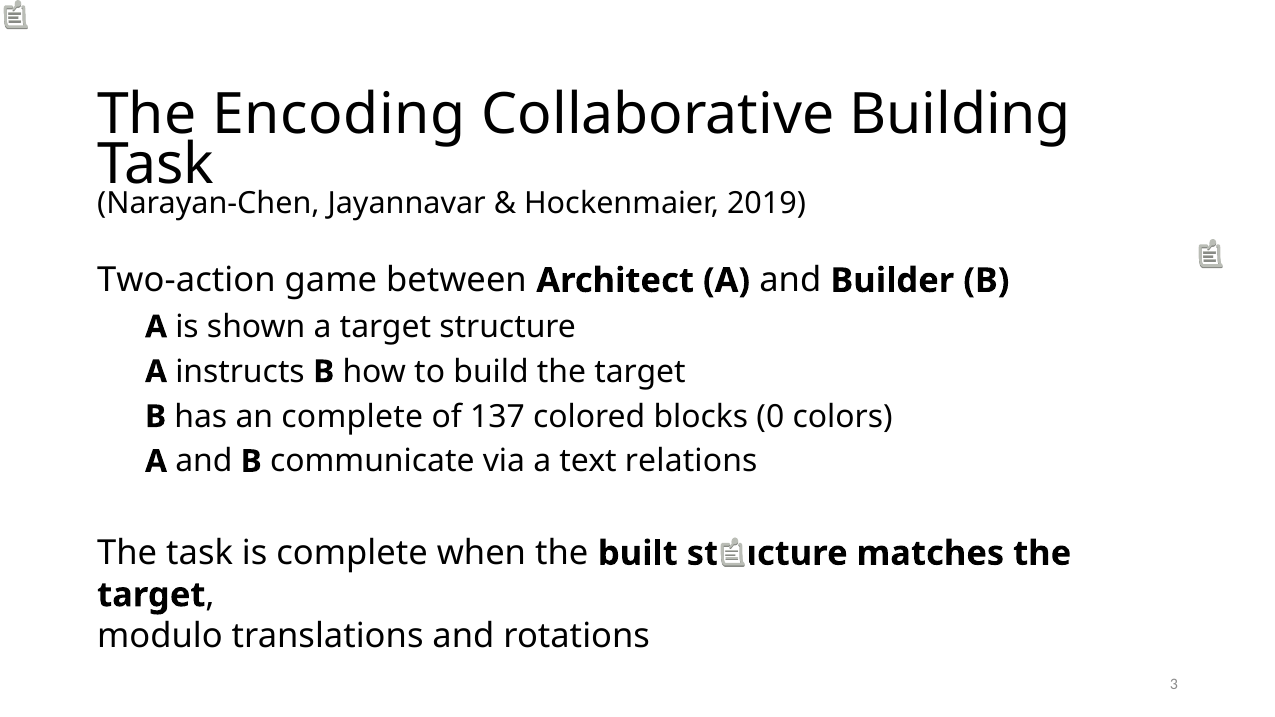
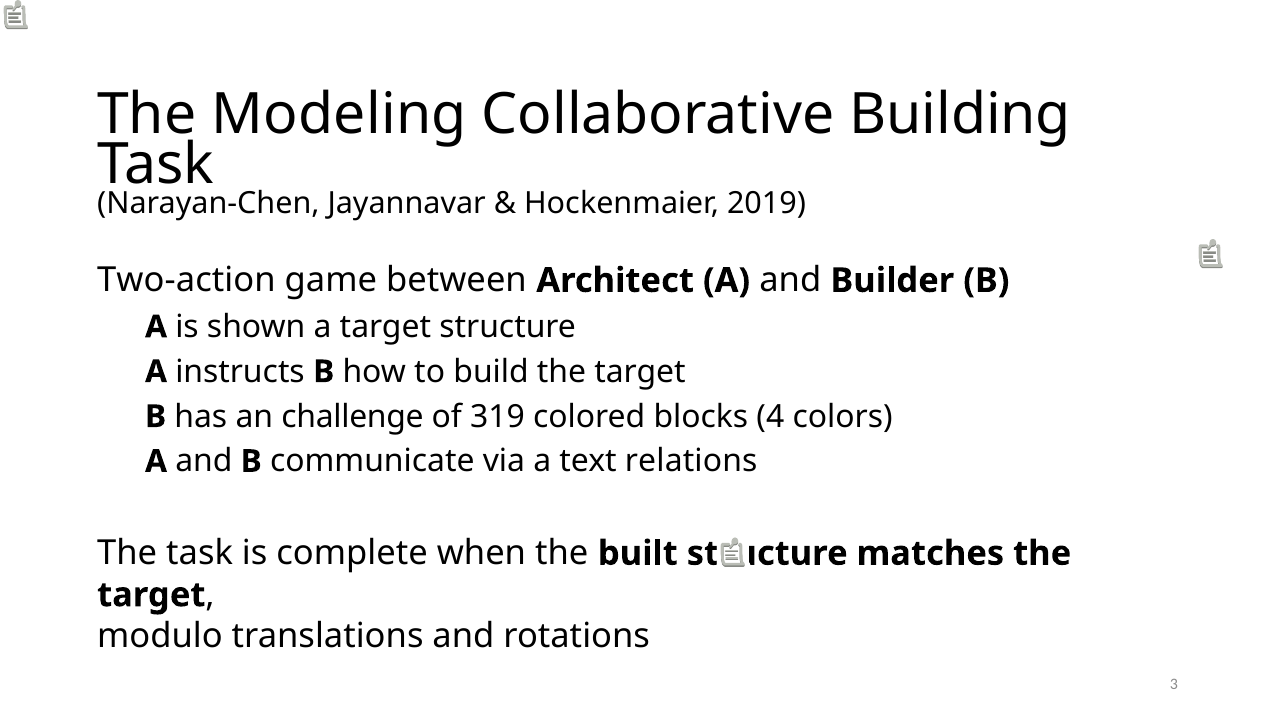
Encoding: Encoding -> Modeling
an complete: complete -> challenge
137: 137 -> 319
0: 0 -> 4
